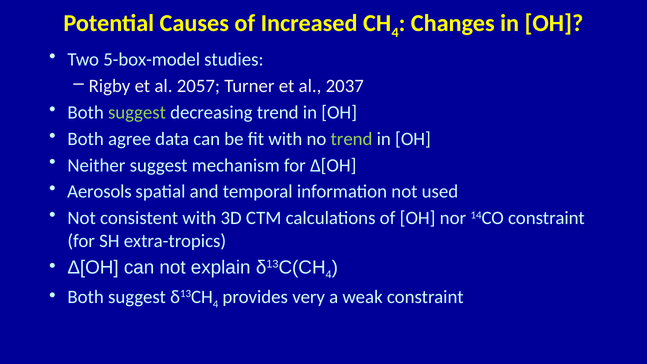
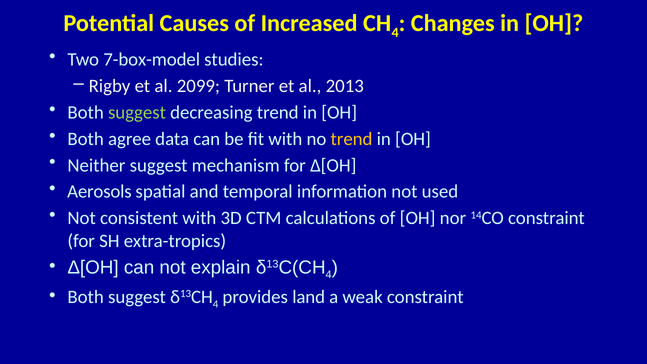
5-box-model: 5-box-model -> 7-box-model
2057: 2057 -> 2099
2037: 2037 -> 2013
trend at (352, 139) colour: light green -> yellow
very: very -> land
